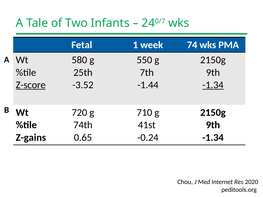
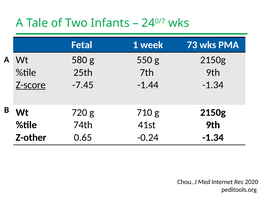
74: 74 -> 73
-3.52: -3.52 -> -7.45
-1.34 at (213, 85) underline: present -> none
Z-gains: Z-gains -> Z-other
